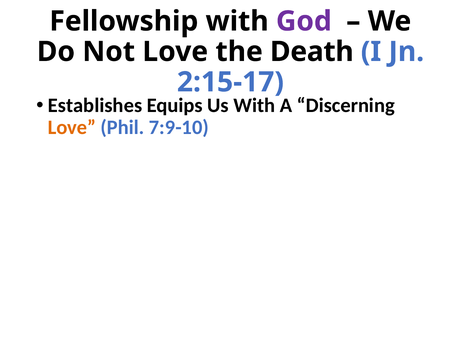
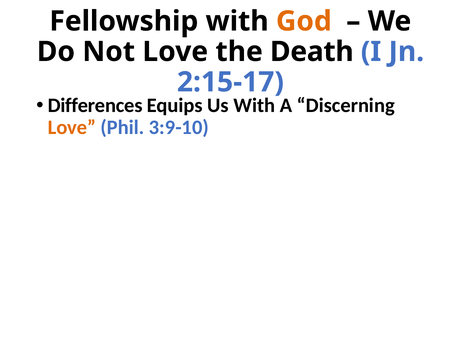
God colour: purple -> orange
Establishes: Establishes -> Differences
7:9-10: 7:9-10 -> 3:9-10
